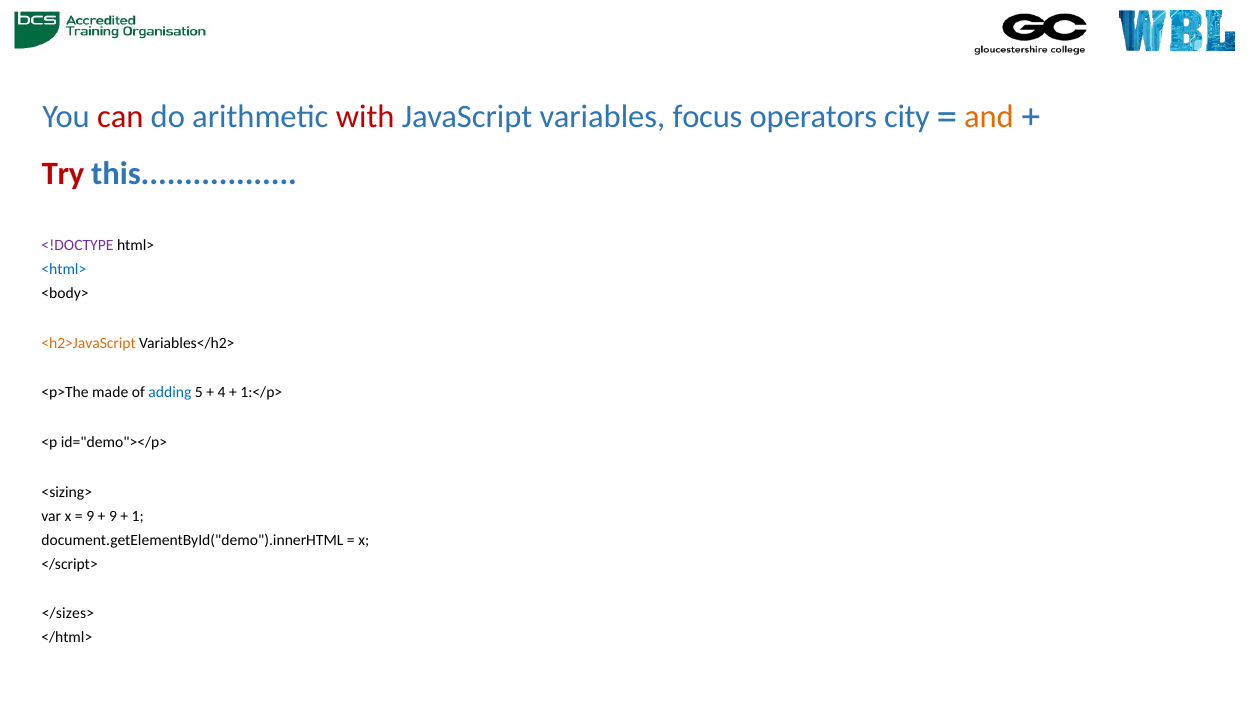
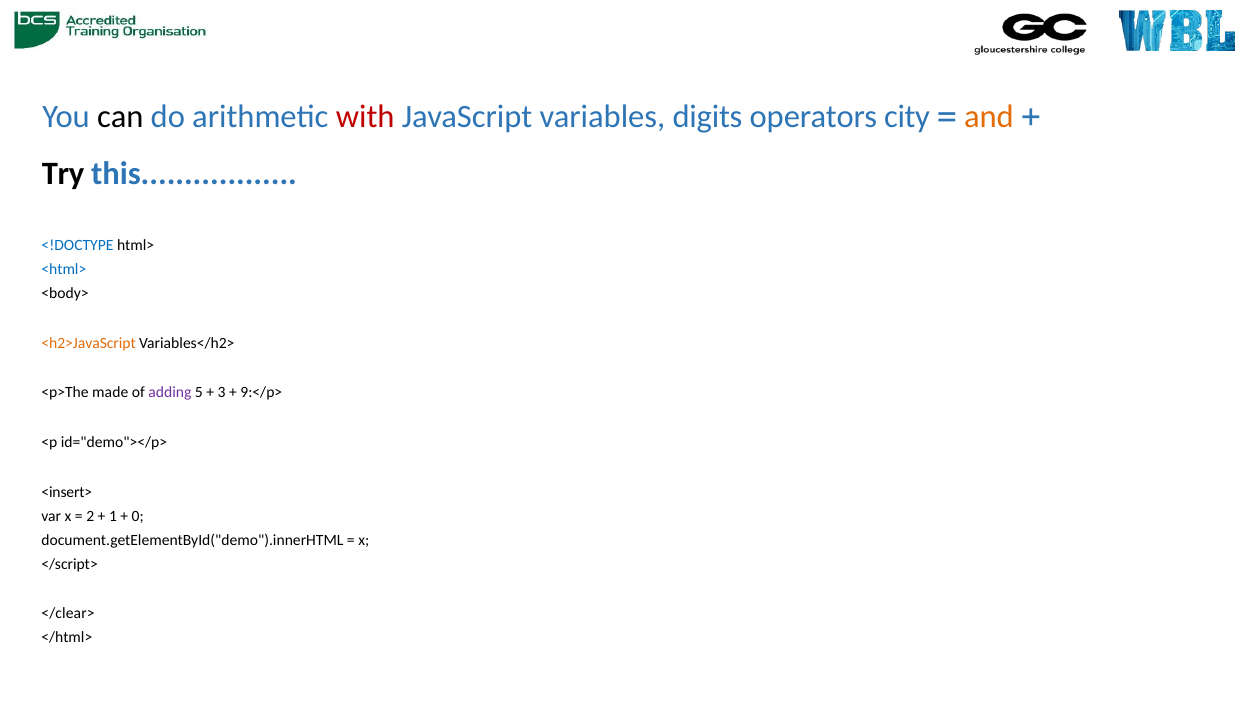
can colour: red -> black
focus: focus -> digits
Try colour: red -> black
<!DOCTYPE colour: purple -> blue
adding colour: blue -> purple
4: 4 -> 3
1:</p>: 1:</p> -> 9:</p>
<sizing>: <sizing> -> <insert>
9 at (90, 516): 9 -> 2
9 at (113, 516): 9 -> 1
1: 1 -> 0
</sizes>: </sizes> -> </clear>
